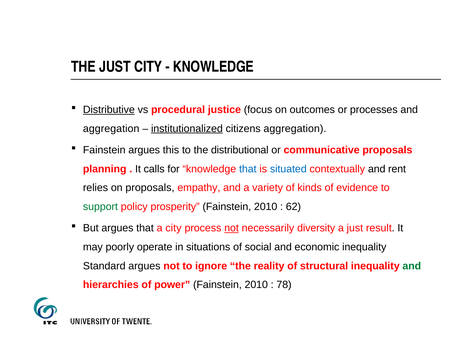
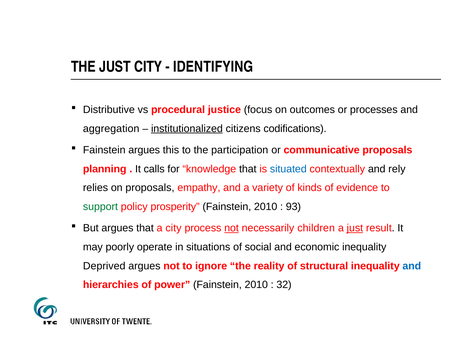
KNOWLEDGE at (213, 67): KNOWLEDGE -> IDENTIFYING
Distributive underline: present -> none
citizens aggregation: aggregation -> codifications
distributional: distributional -> participation
that at (248, 169) colour: blue -> black
rent: rent -> rely
62: 62 -> 93
diversity: diversity -> children
just at (355, 228) underline: none -> present
Standard: Standard -> Deprived
and at (412, 266) colour: green -> blue
78: 78 -> 32
